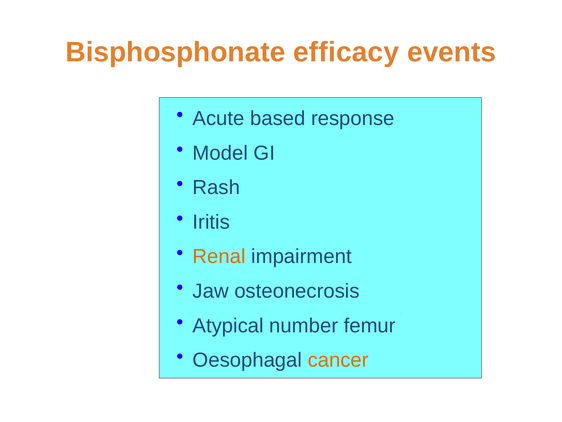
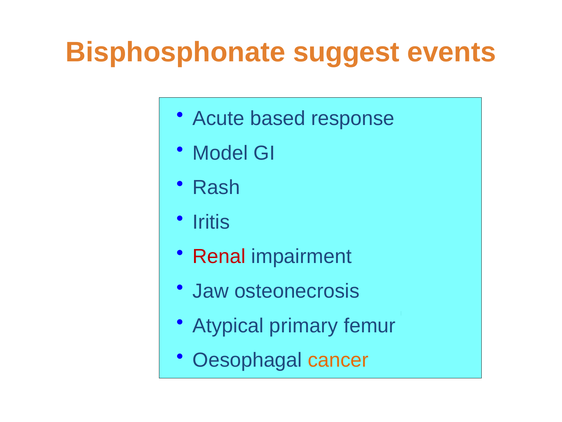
efficacy: efficacy -> suggest
Renal colour: orange -> red
number: number -> primary
